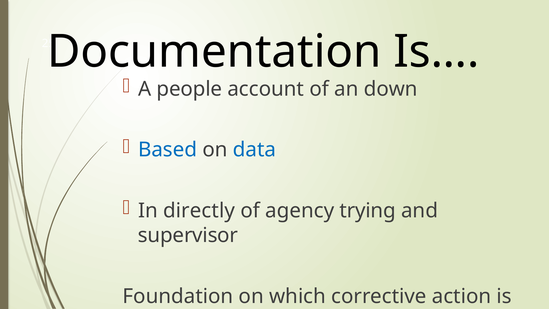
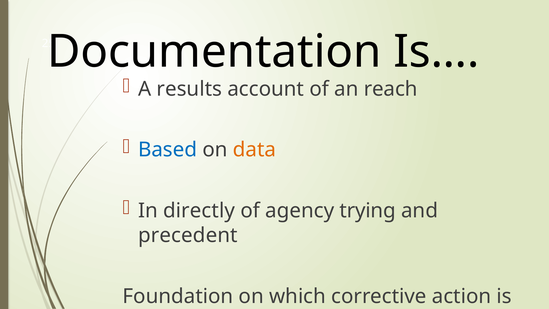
people: people -> results
down: down -> reach
data colour: blue -> orange
supervisor: supervisor -> precedent
